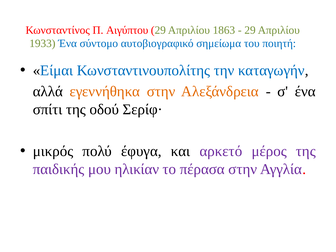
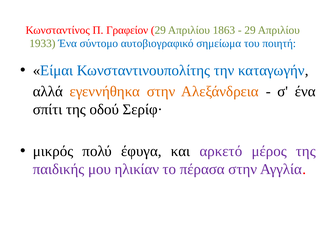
Αιγύπτου: Αιγύπτου -> Γραφείον
